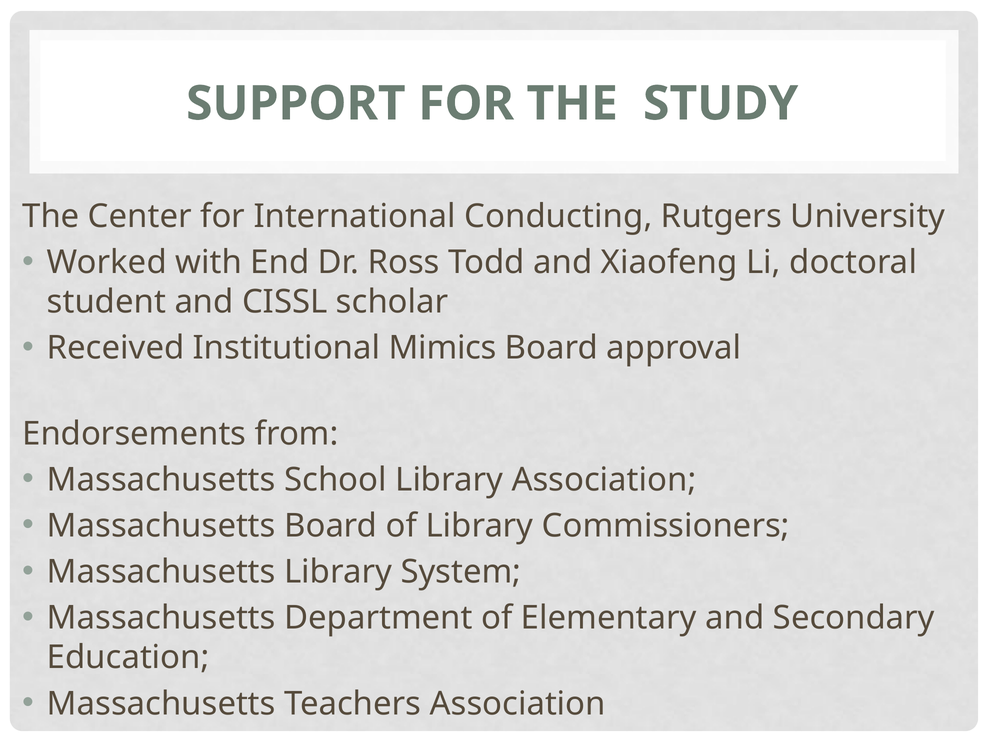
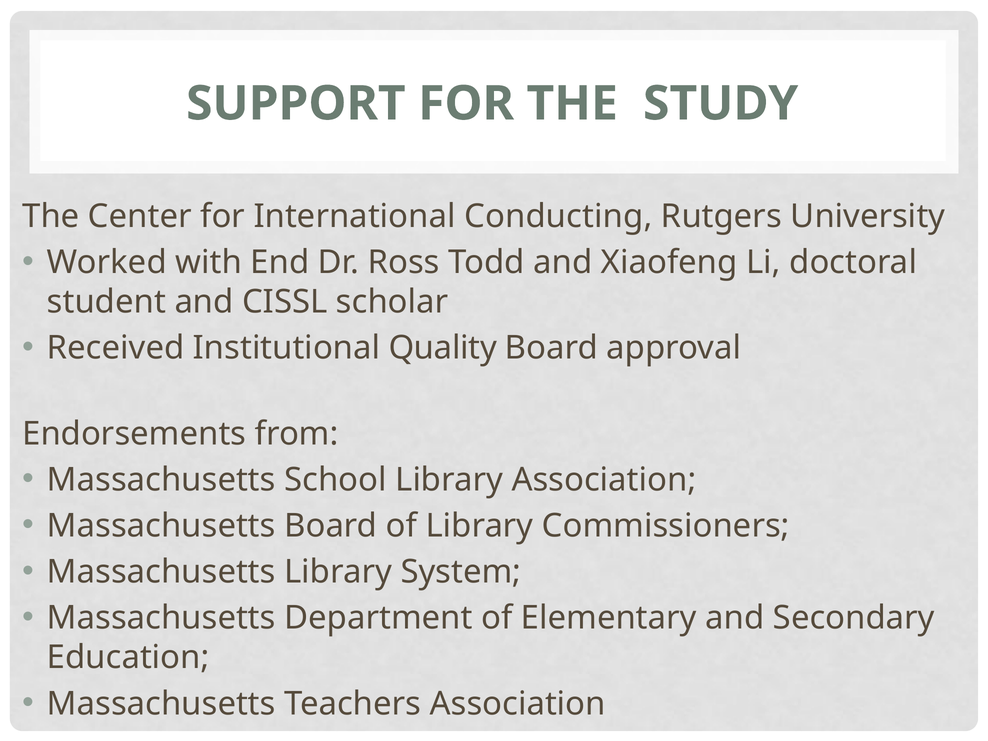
Mimics: Mimics -> Quality
